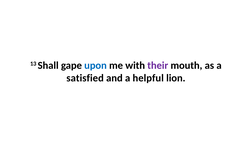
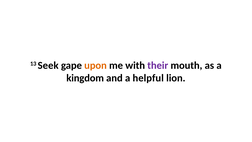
Shall: Shall -> Seek
upon colour: blue -> orange
satisfied: satisfied -> kingdom
